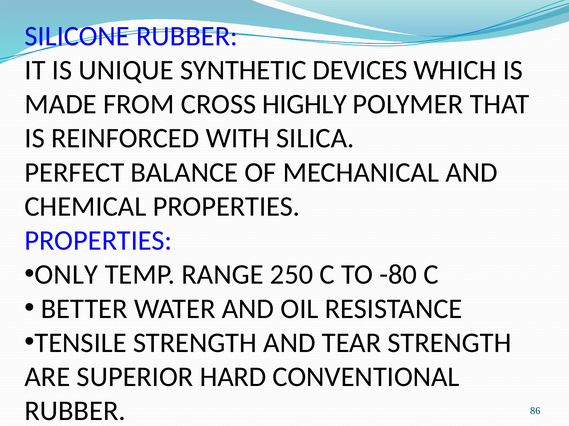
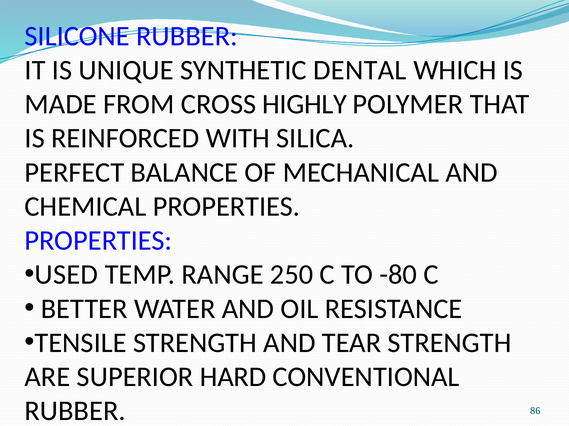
DEVICES: DEVICES -> DENTAL
ONLY: ONLY -> USED
